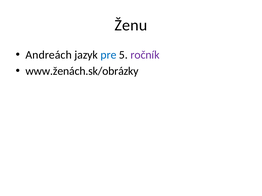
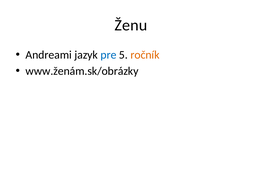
Andreách: Andreách -> Andreami
ročník colour: purple -> orange
www.ženách.sk/obrázky: www.ženách.sk/obrázky -> www.ženám.sk/obrázky
